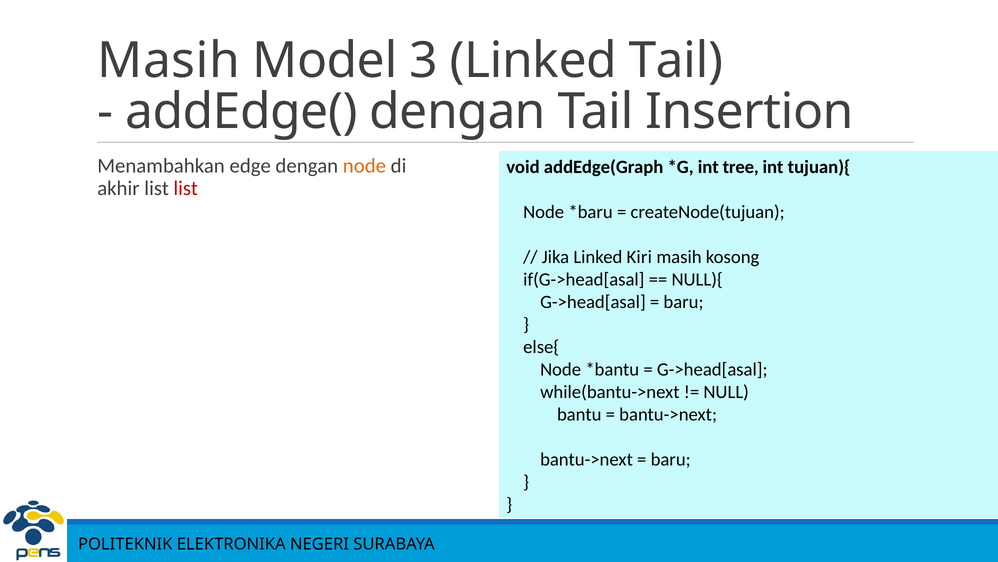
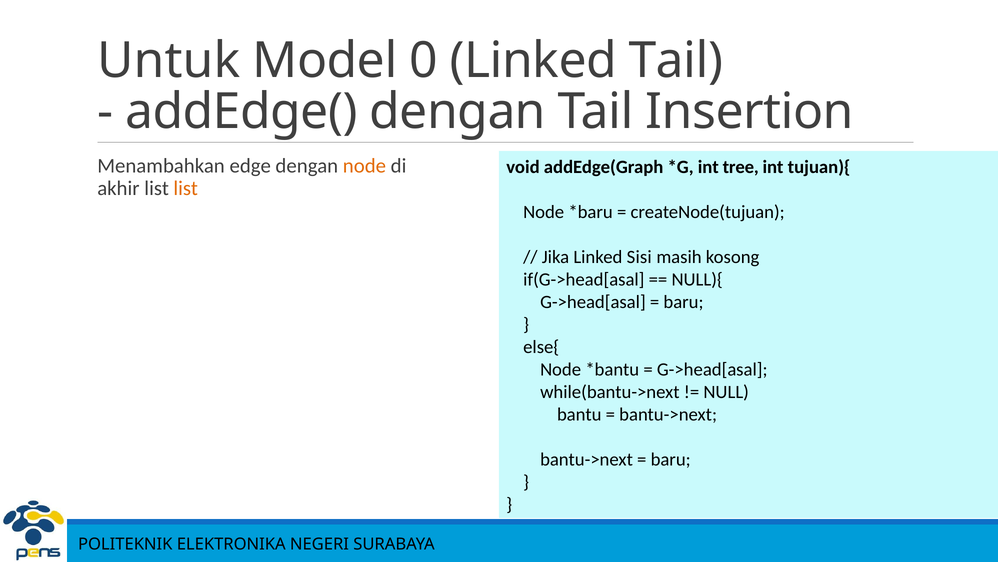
Masih at (169, 61): Masih -> Untuk
3: 3 -> 0
list at (186, 188) colour: red -> orange
Kiri: Kiri -> Sisi
